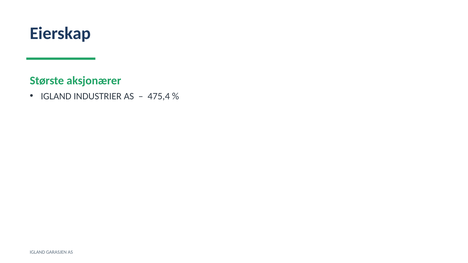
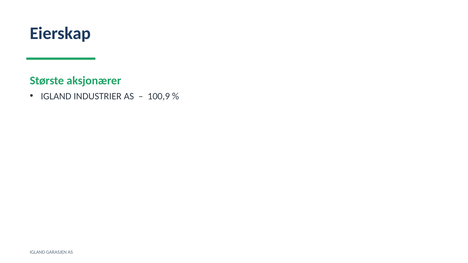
475,4: 475,4 -> 100,9
